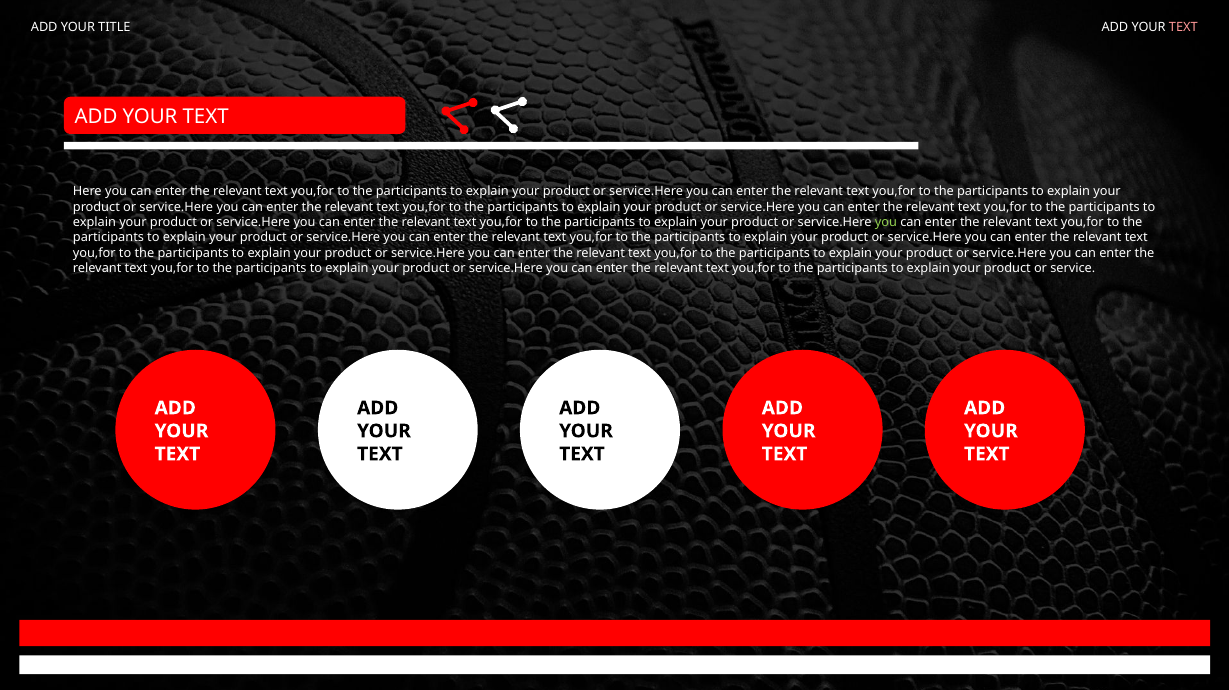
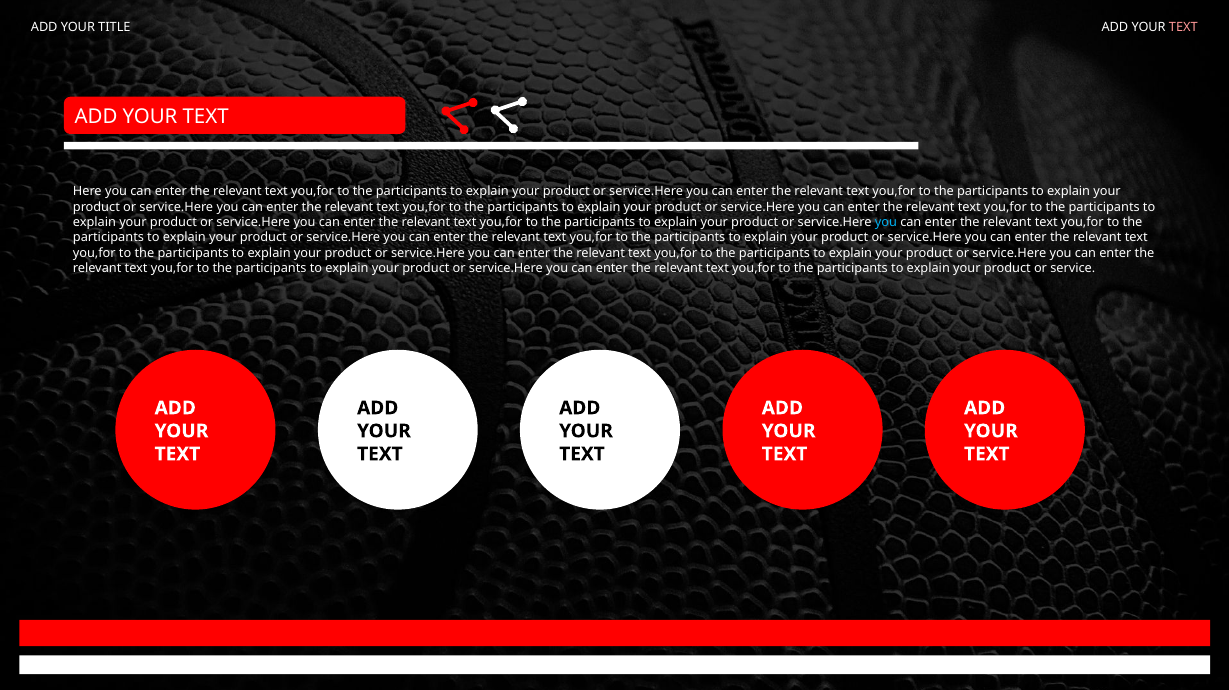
you at (886, 222) colour: light green -> light blue
